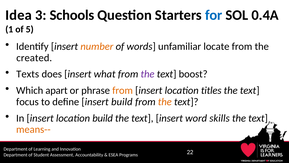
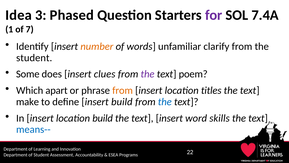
Schools: Schools -> Phased
for colour: blue -> purple
0.4A: 0.4A -> 7.4A
5: 5 -> 7
locate: locate -> clarify
created at (34, 58): created -> student
Texts: Texts -> Some
what: what -> clues
boost: boost -> poem
focus: focus -> make
the at (165, 102) colour: orange -> blue
means-- colour: orange -> blue
